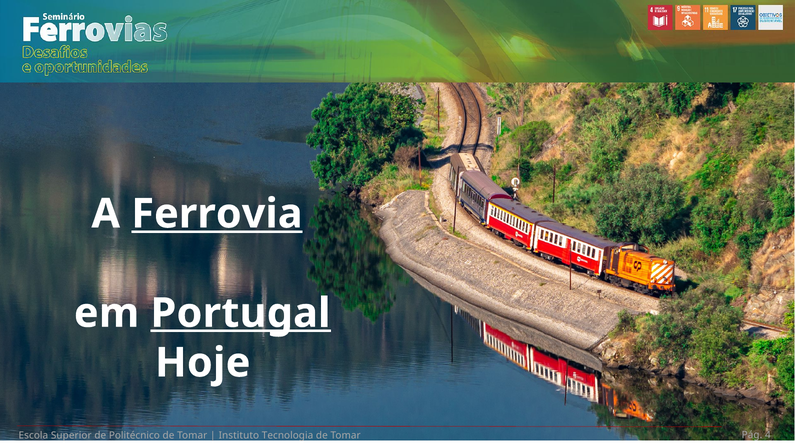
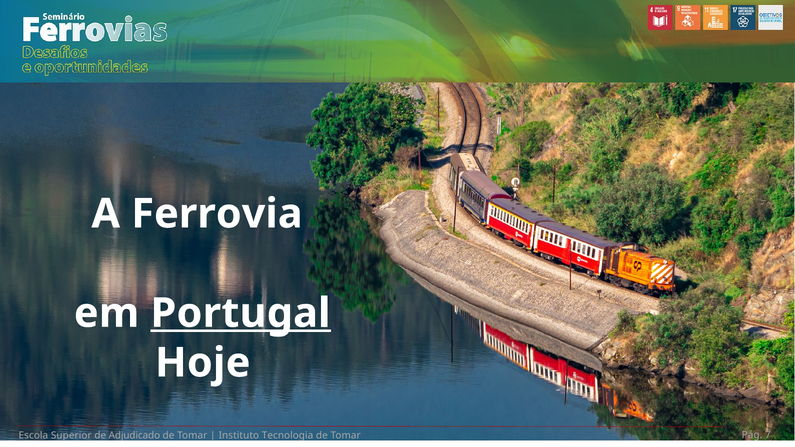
Ferrovia underline: present -> none
Politécnico: Politécnico -> Adjudicado
4: 4 -> 7
